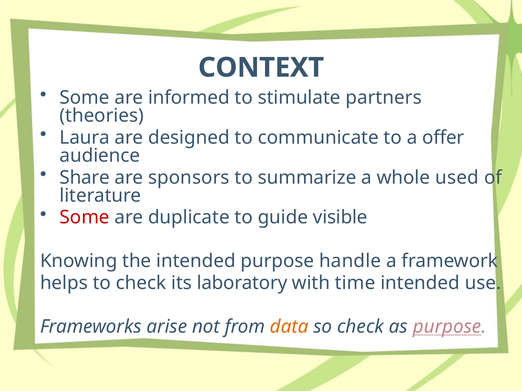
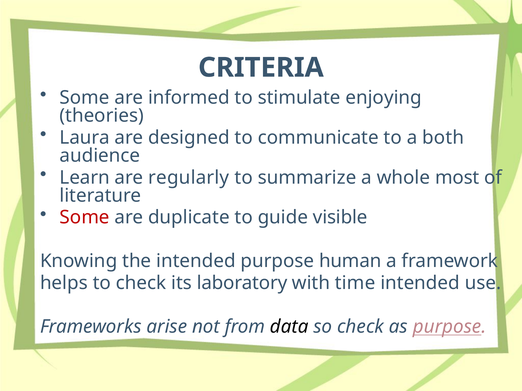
CONTEXT: CONTEXT -> CRITERIA
partners: partners -> enjoying
offer: offer -> both
Share: Share -> Learn
sponsors: sponsors -> regularly
used: used -> most
handle: handle -> human
data colour: orange -> black
